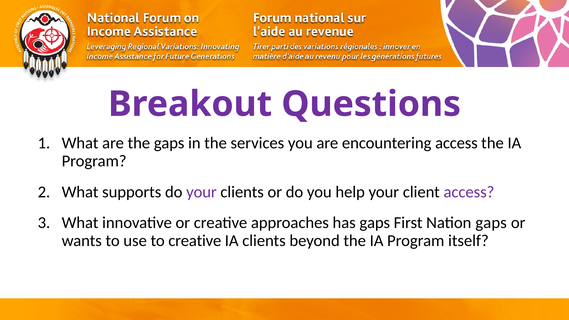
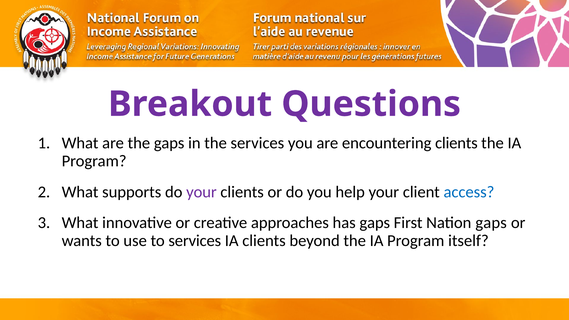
encountering access: access -> clients
access at (469, 192) colour: purple -> blue
to creative: creative -> services
